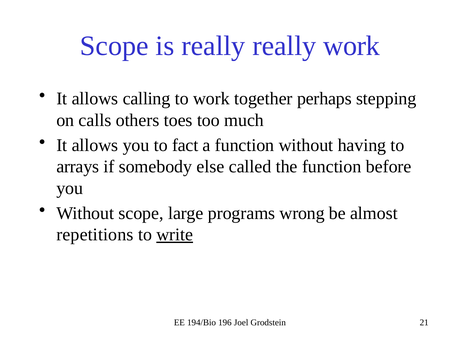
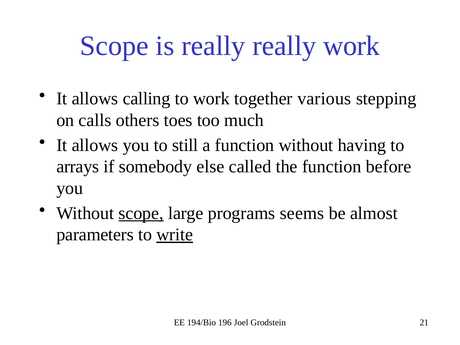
perhaps: perhaps -> various
fact: fact -> still
scope at (141, 213) underline: none -> present
wrong: wrong -> seems
repetitions: repetitions -> parameters
